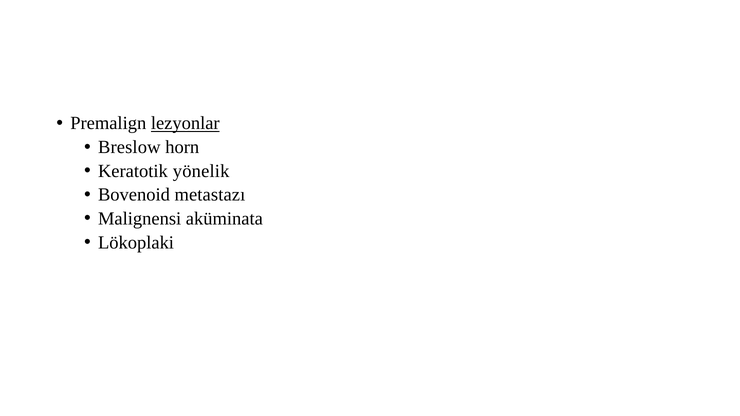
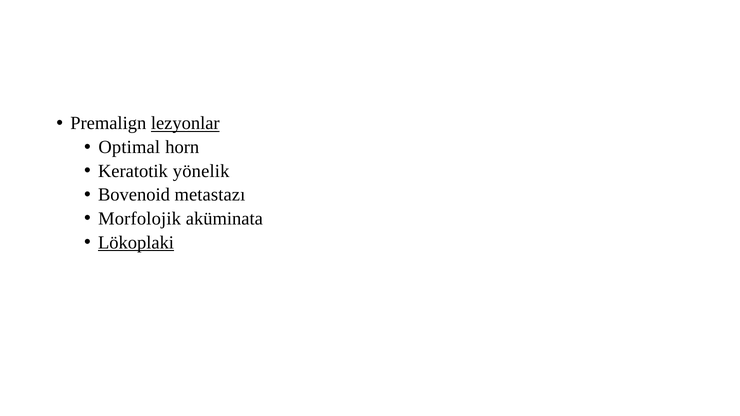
Breslow: Breslow -> Optimal
Malignensi: Malignensi -> Morfolojik
Lökoplaki underline: none -> present
